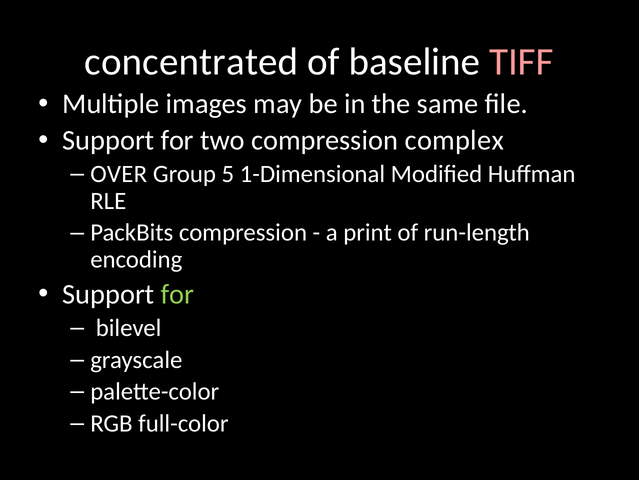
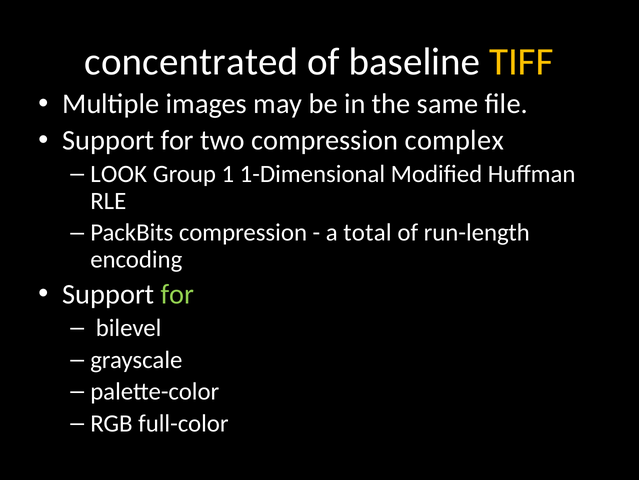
TIFF colour: pink -> yellow
OVER: OVER -> LOOK
5: 5 -> 1
print: print -> total
